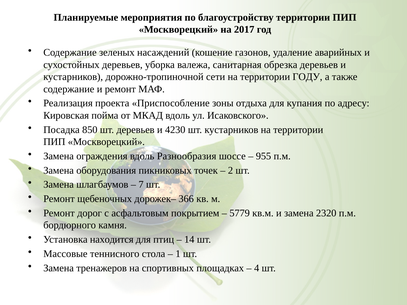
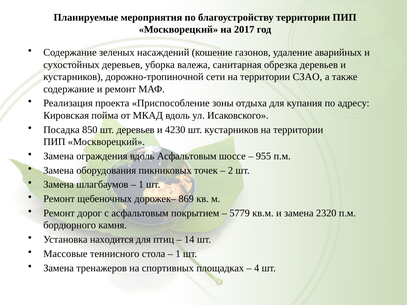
ГОДУ: ГОДУ -> СЗАО
вдоль Разнообразия: Разнообразия -> Асфальтовым
7 at (141, 185): 7 -> 1
366: 366 -> 869
